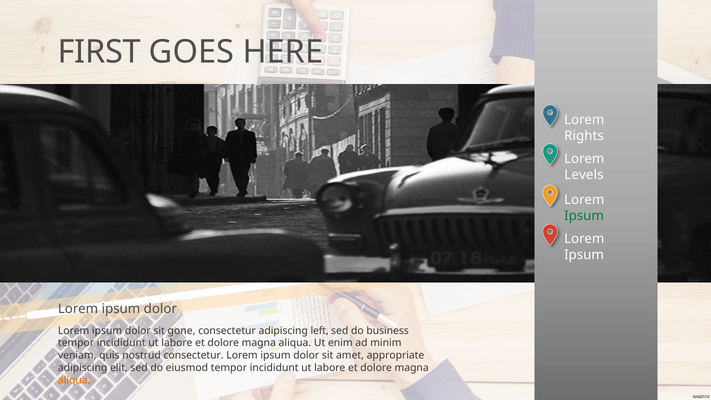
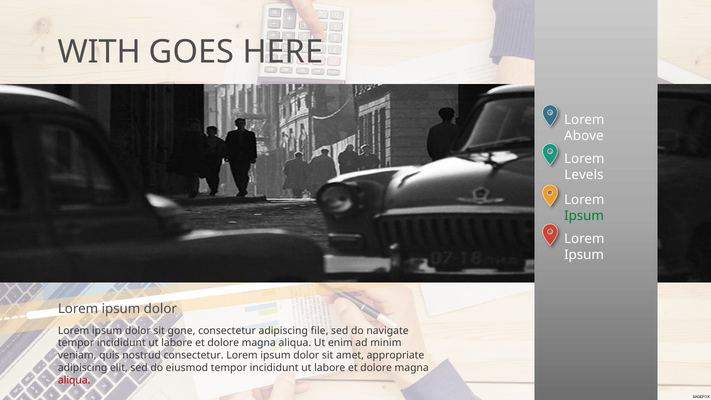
FIRST: FIRST -> WITH
Rights: Rights -> Above
left: left -> file
business: business -> navigate
aliqua at (74, 380) colour: orange -> red
